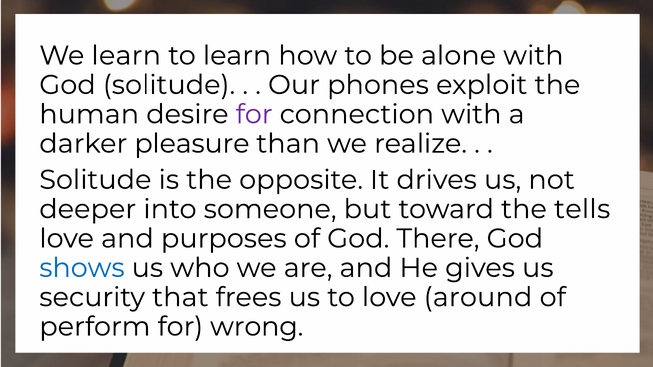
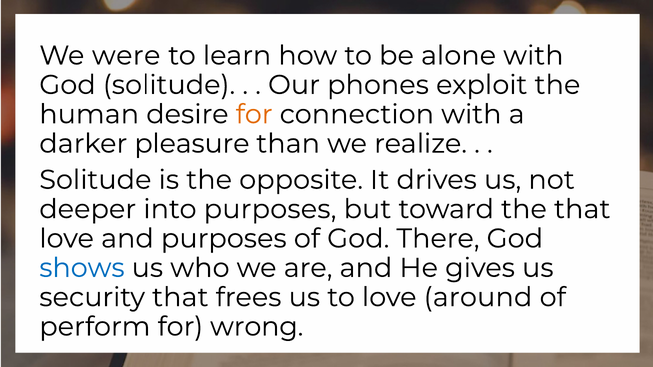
We learn: learn -> were
for at (254, 114) colour: purple -> orange
into someone: someone -> purposes
the tells: tells -> that
